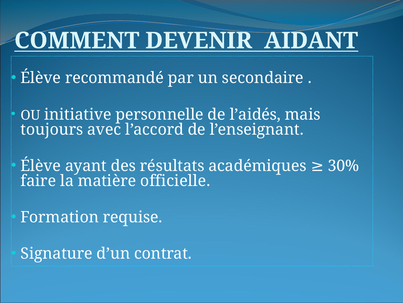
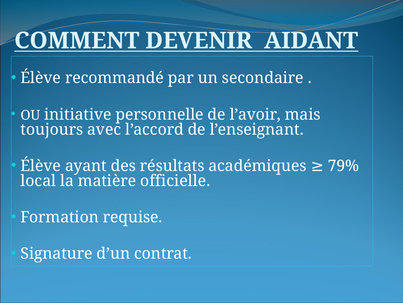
l’aidés: l’aidés -> l’avoir
30%: 30% -> 79%
faire: faire -> local
